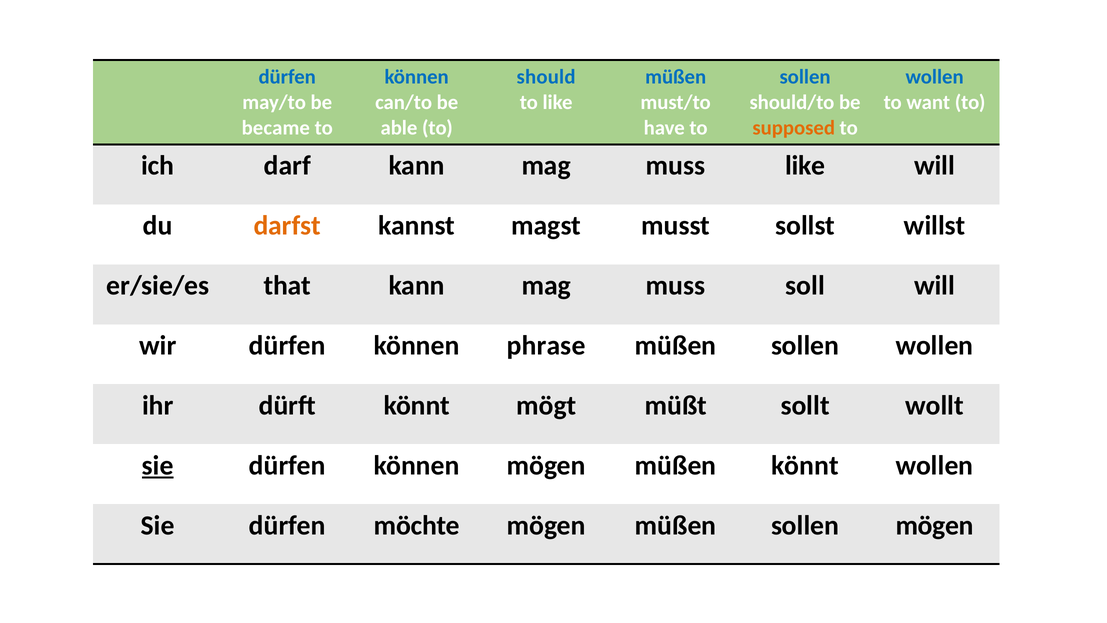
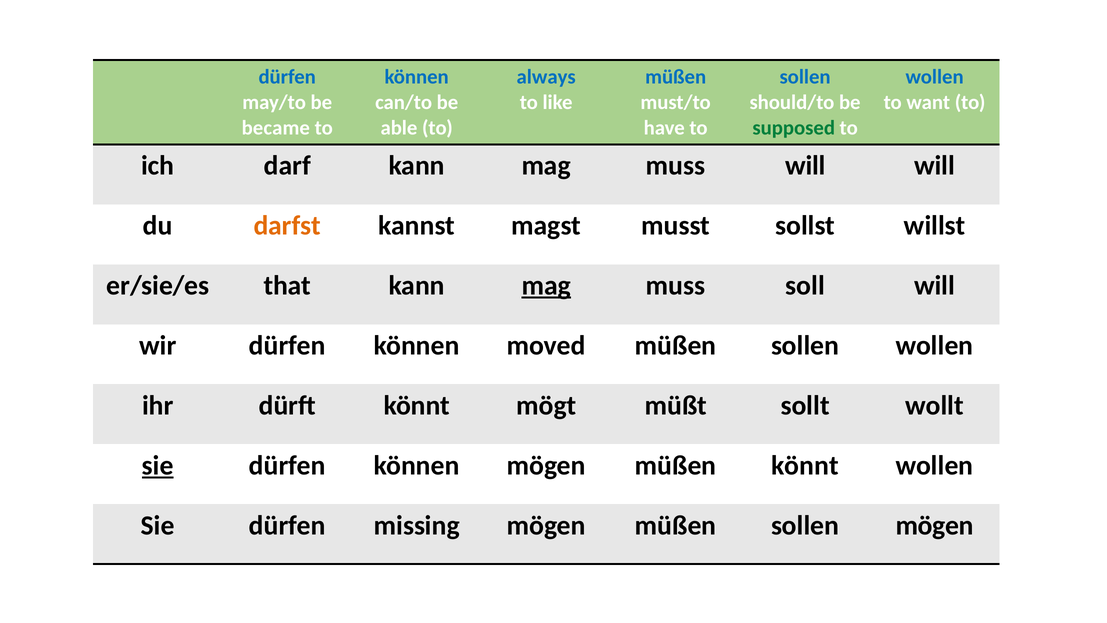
should: should -> always
supposed colour: orange -> green
muss like: like -> will
mag at (546, 285) underline: none -> present
phrase: phrase -> moved
möchte: möchte -> missing
